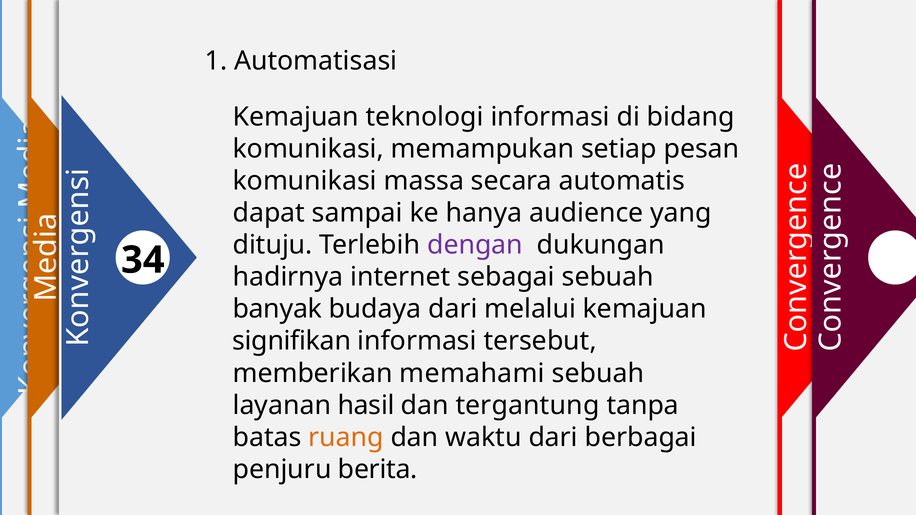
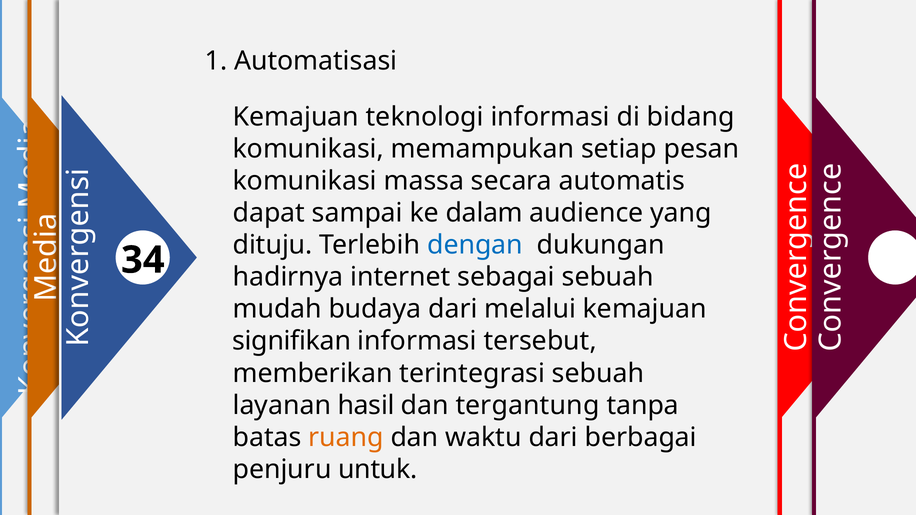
hanya: hanya -> dalam
dengan colour: purple -> blue
banyak: banyak -> mudah
memahami: memahami -> terintegrasi
berita: berita -> untuk
